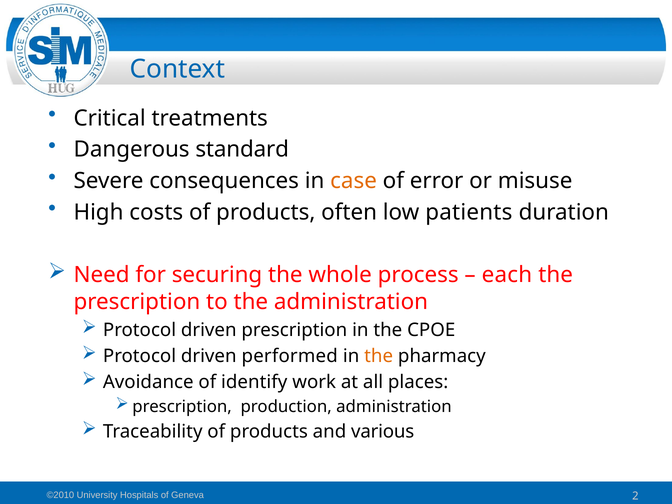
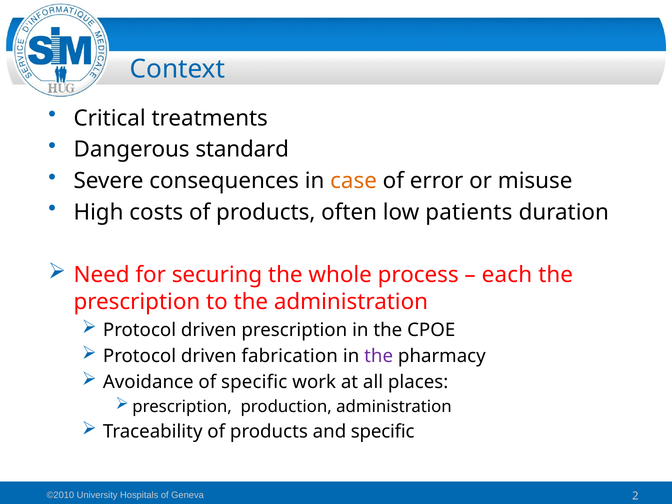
performed: performed -> fabrication
the at (379, 356) colour: orange -> purple
of identify: identify -> specific
and various: various -> specific
